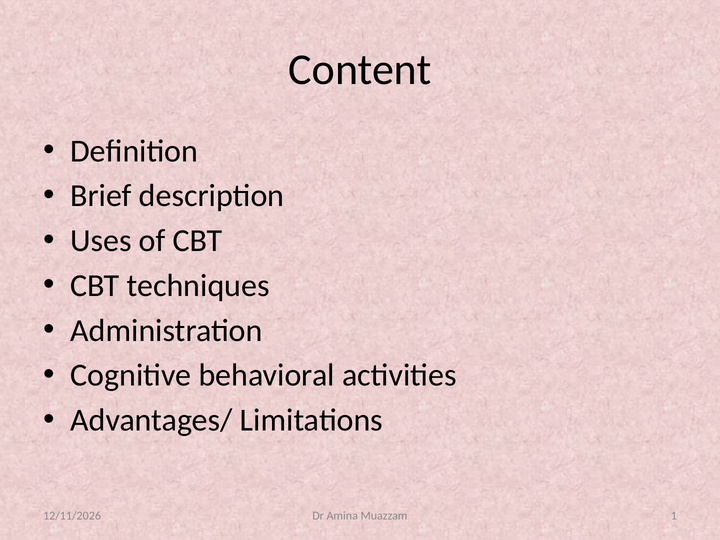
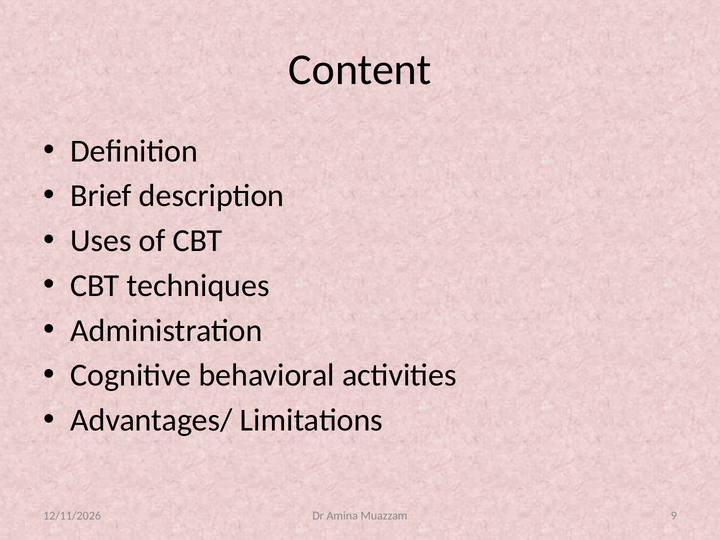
1: 1 -> 9
